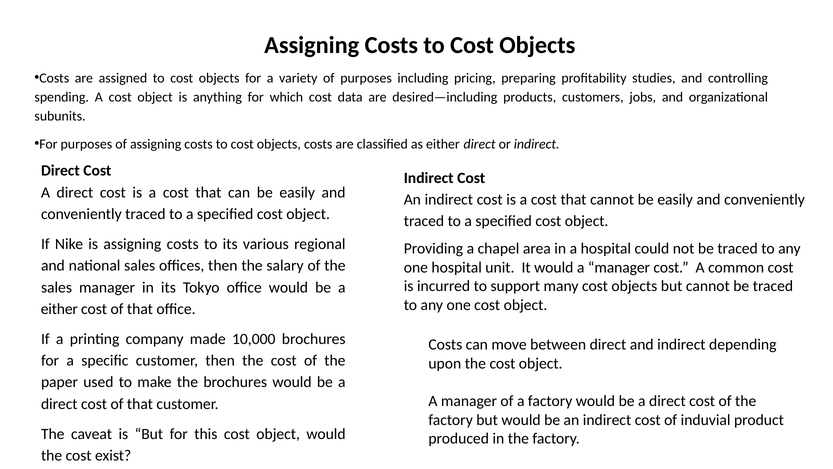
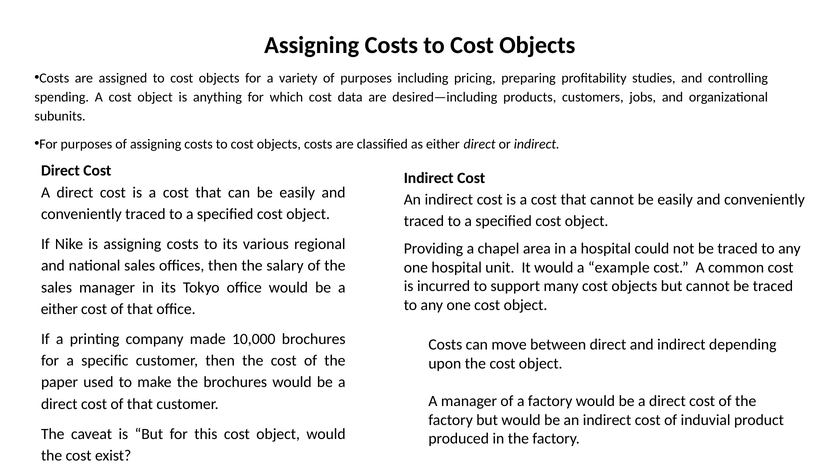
would a manager: manager -> example
